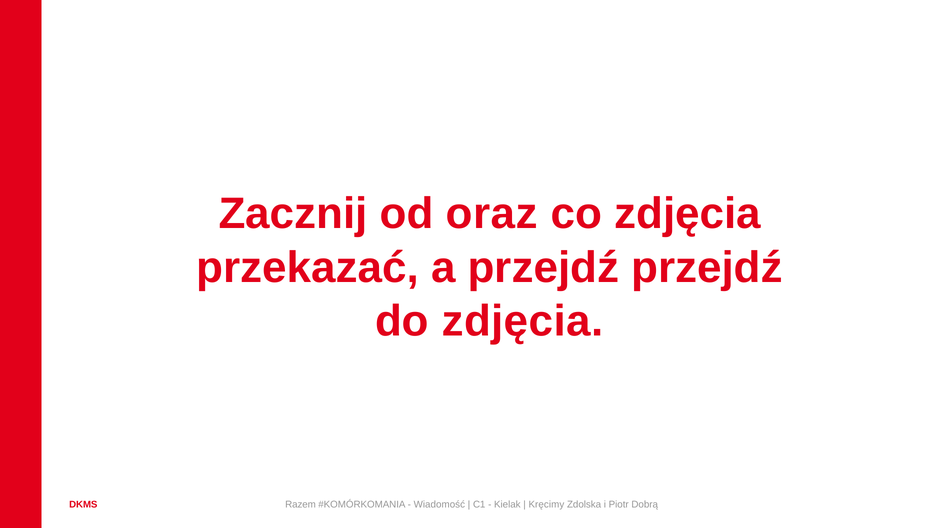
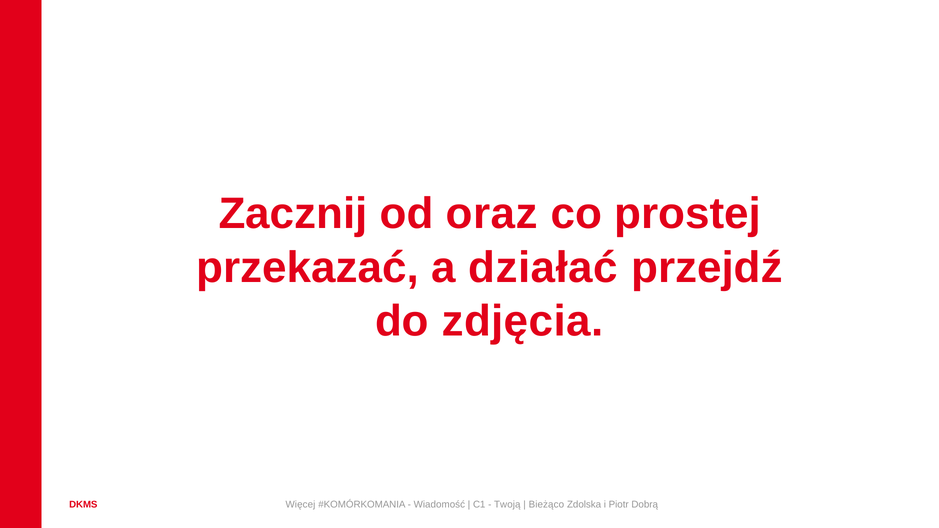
co zdjęcia: zdjęcia -> prostej
a przejdź: przejdź -> działać
Razem: Razem -> Więcej
Kielak: Kielak -> Twoją
Kręcimy: Kręcimy -> Bieżąco
